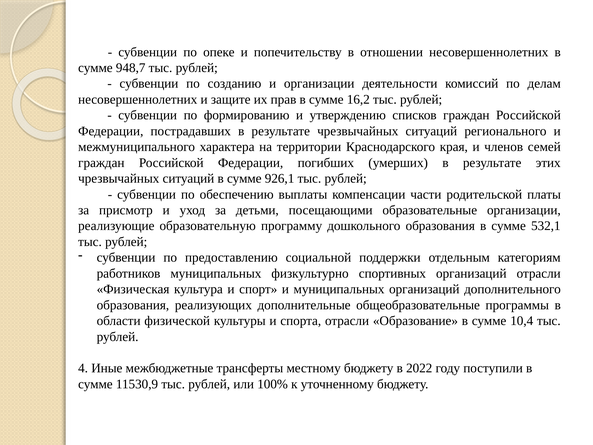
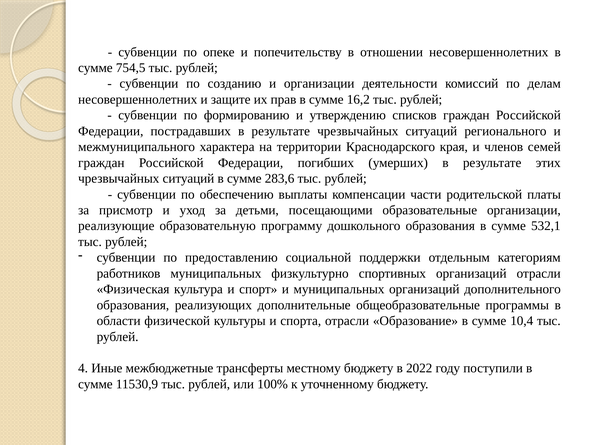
948,7: 948,7 -> 754,5
926,1: 926,1 -> 283,6
